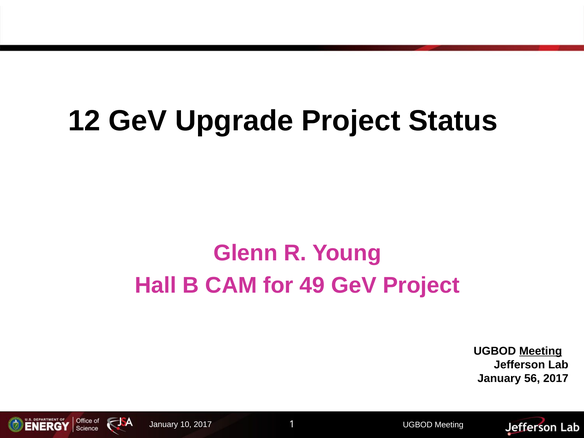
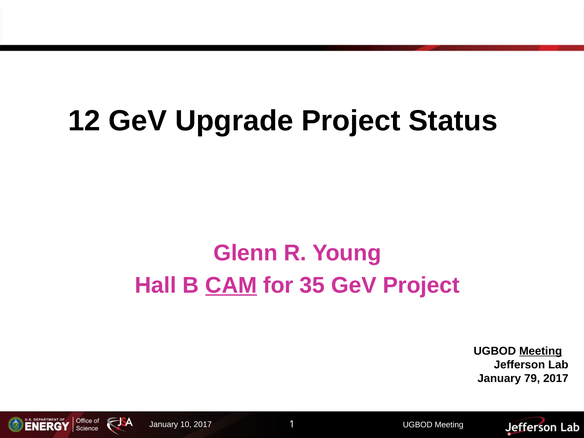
CAM underline: none -> present
49: 49 -> 35
56: 56 -> 79
